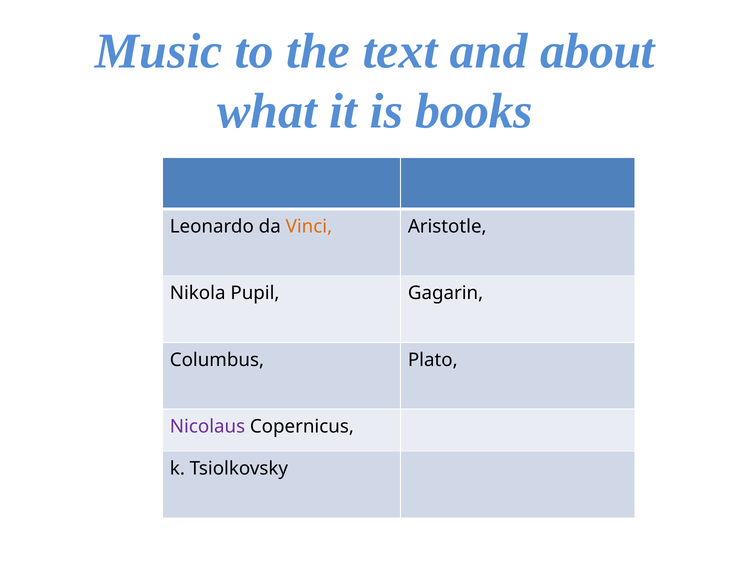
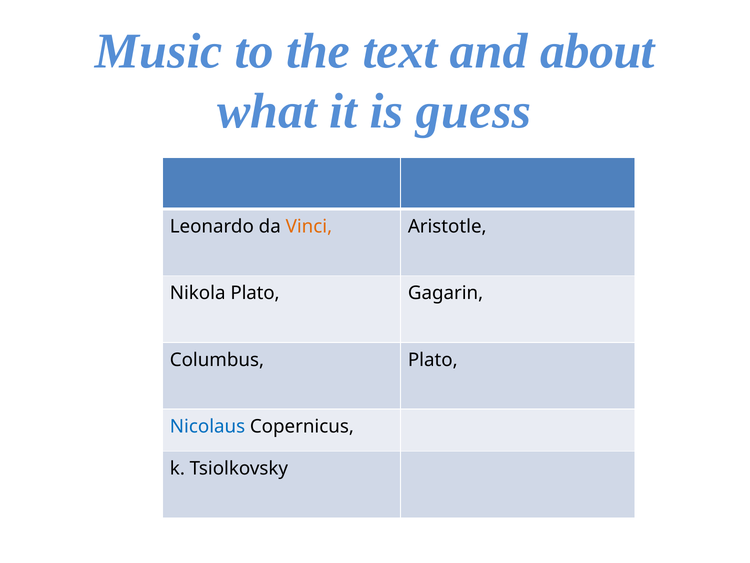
books: books -> guess
Nikola Pupil: Pupil -> Plato
Nicolaus colour: purple -> blue
